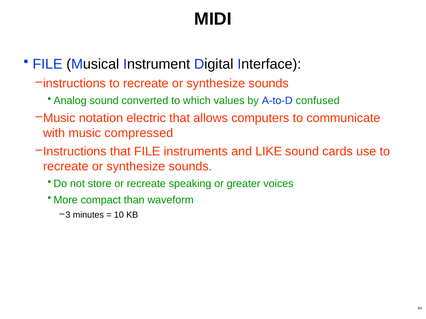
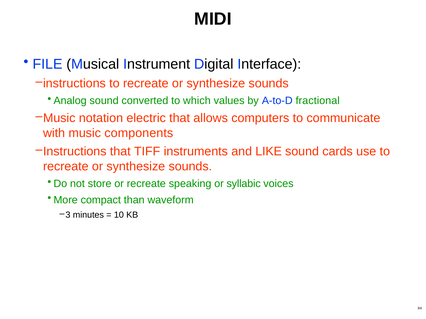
confused: confused -> fractional
compressed: compressed -> components
that FILE: FILE -> TIFF
greater: greater -> syllabic
